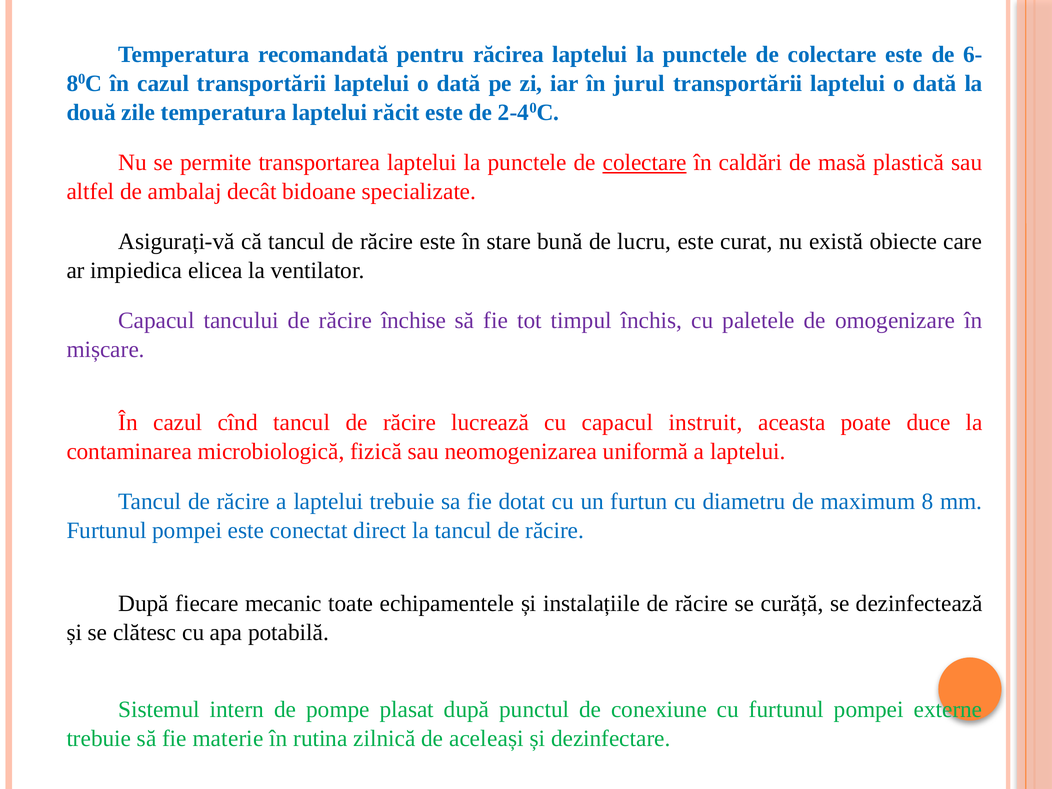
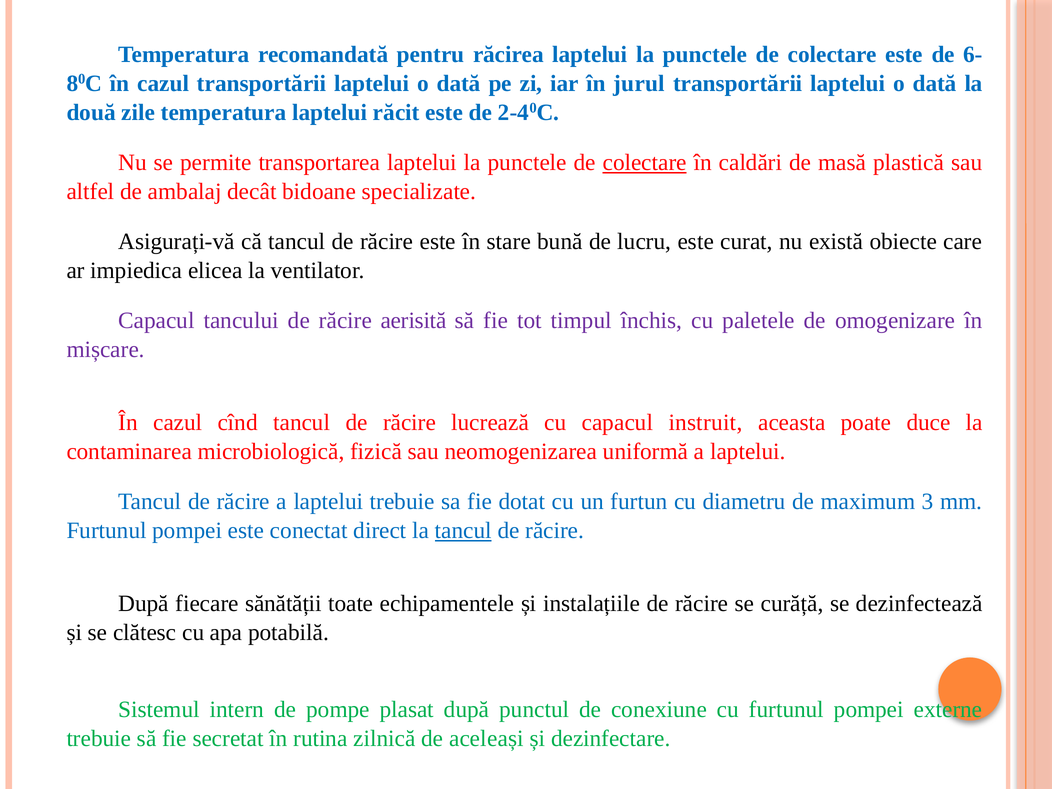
închise: închise -> aerisită
8: 8 -> 3
tancul at (463, 531) underline: none -> present
mecanic: mecanic -> sănătății
materie: materie -> secretat
